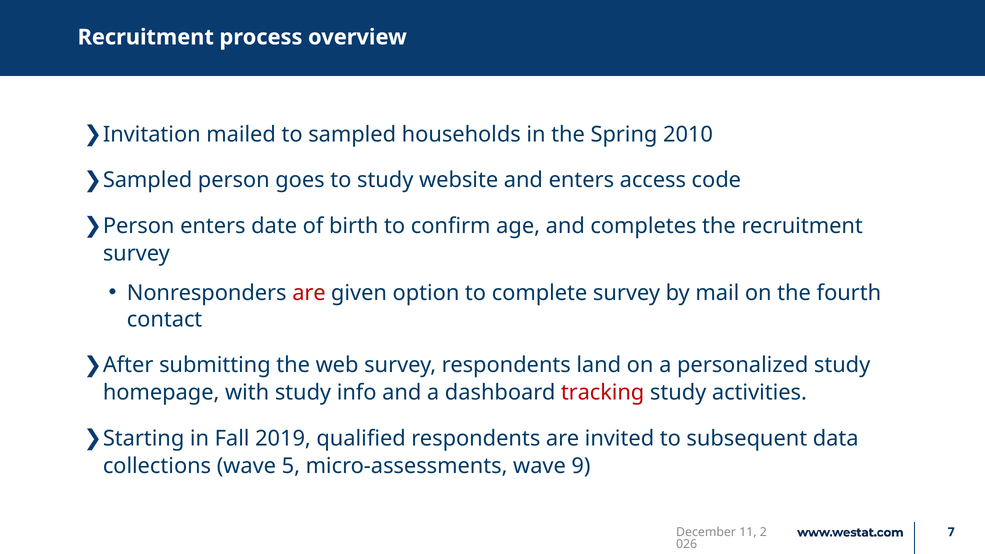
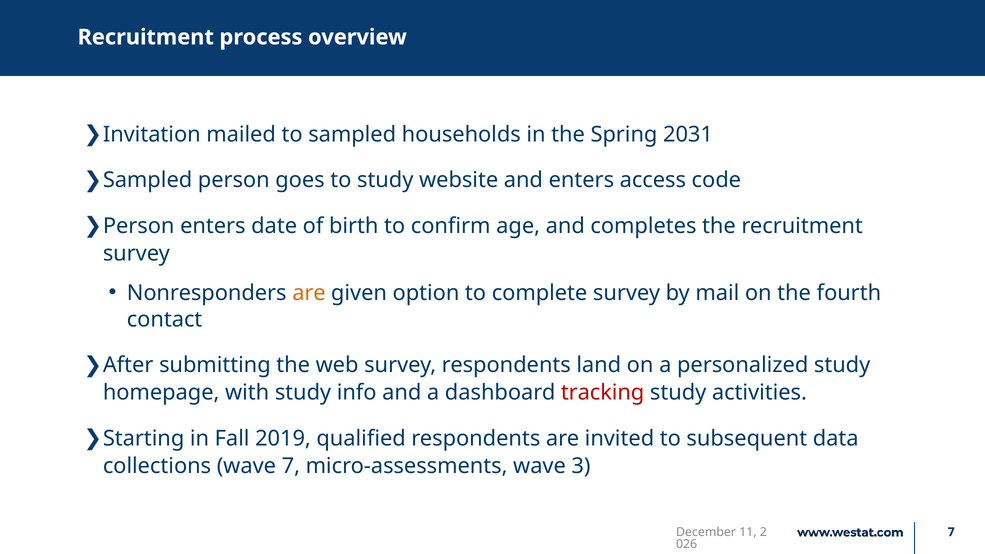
2010: 2010 -> 2031
are at (309, 293) colour: red -> orange
wave 5: 5 -> 7
9: 9 -> 3
